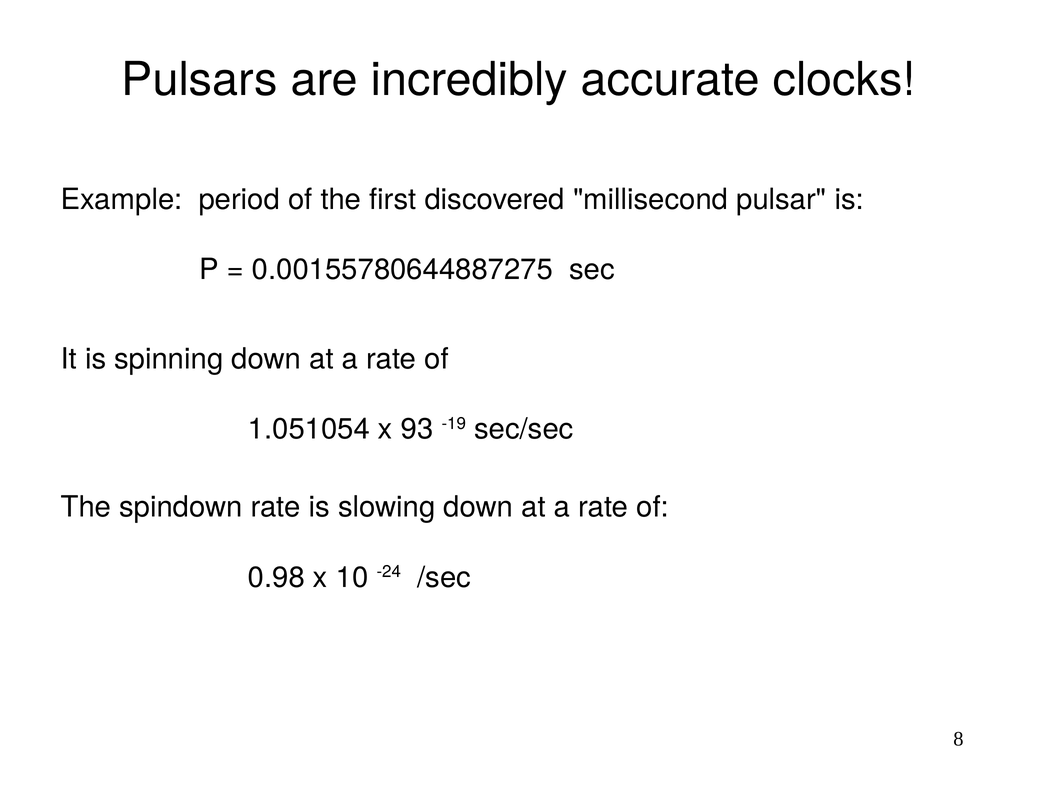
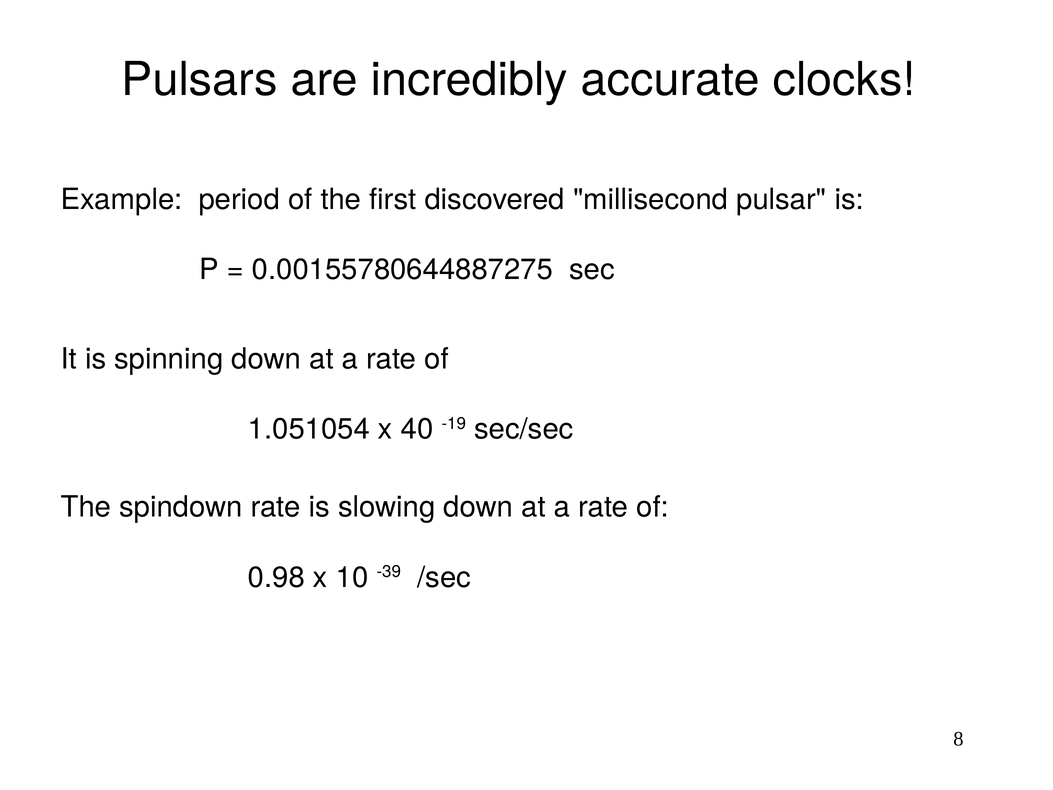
93: 93 -> 40
-24: -24 -> -39
